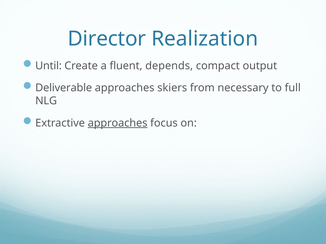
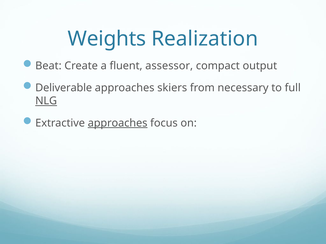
Director: Director -> Weights
Until: Until -> Beat
depends: depends -> assessor
NLG underline: none -> present
